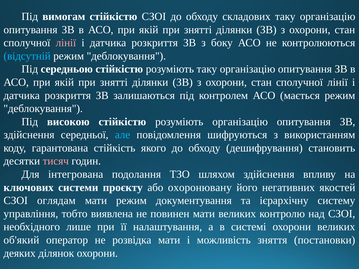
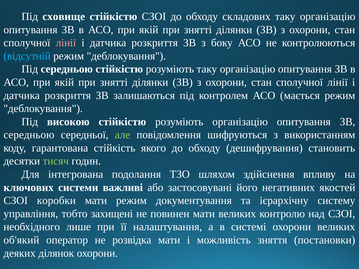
вимогам: вимогам -> сховище
здійснення at (29, 135): здійснення -> середньою
але colour: light blue -> light green
тисяч colour: pink -> light green
проєкту: проєкту -> важливі
охоронювану: охоронювану -> застосовувані
оглядам: оглядам -> коробки
виявлена: виявлена -> захищені
